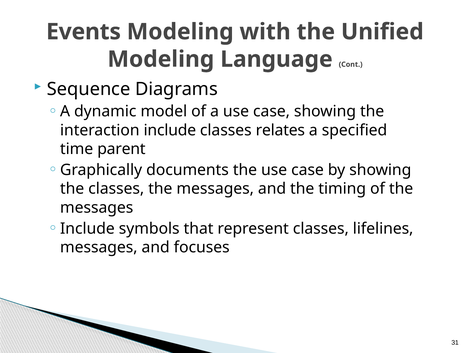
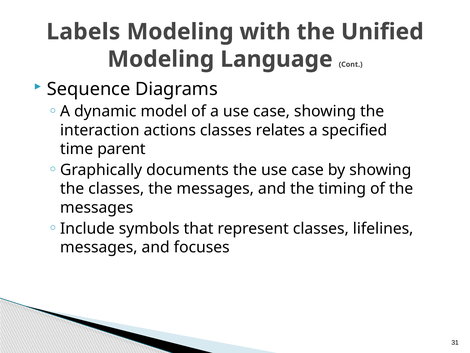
Events: Events -> Labels
interaction include: include -> actions
